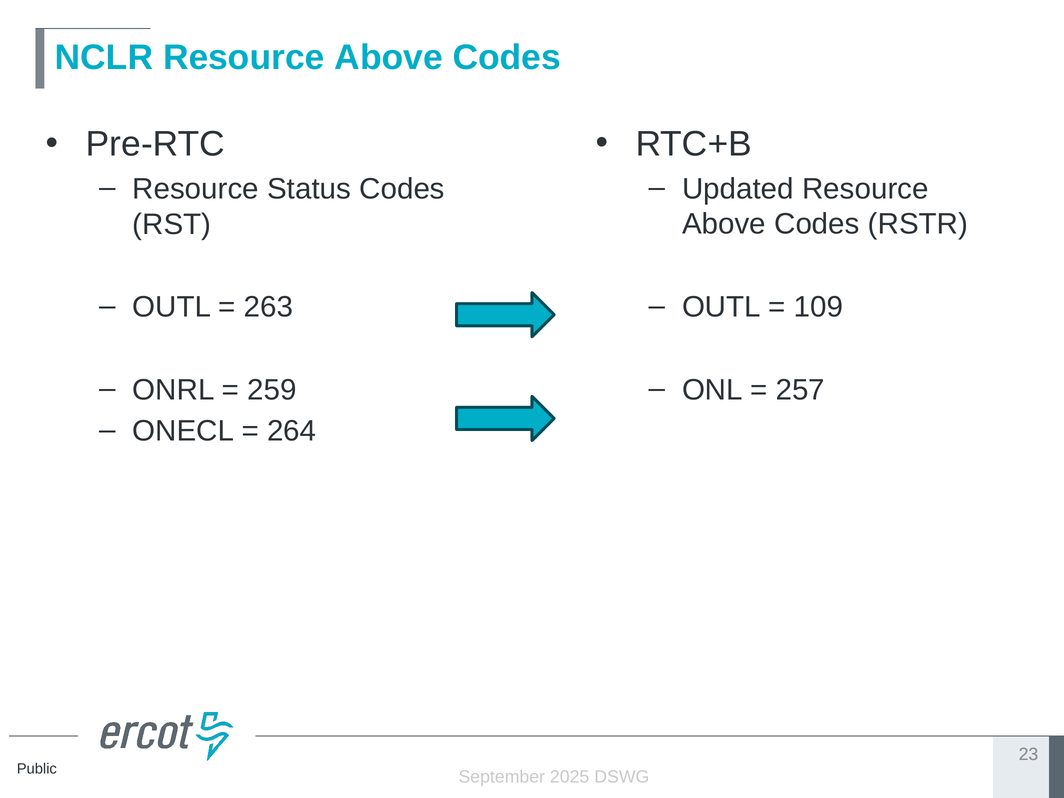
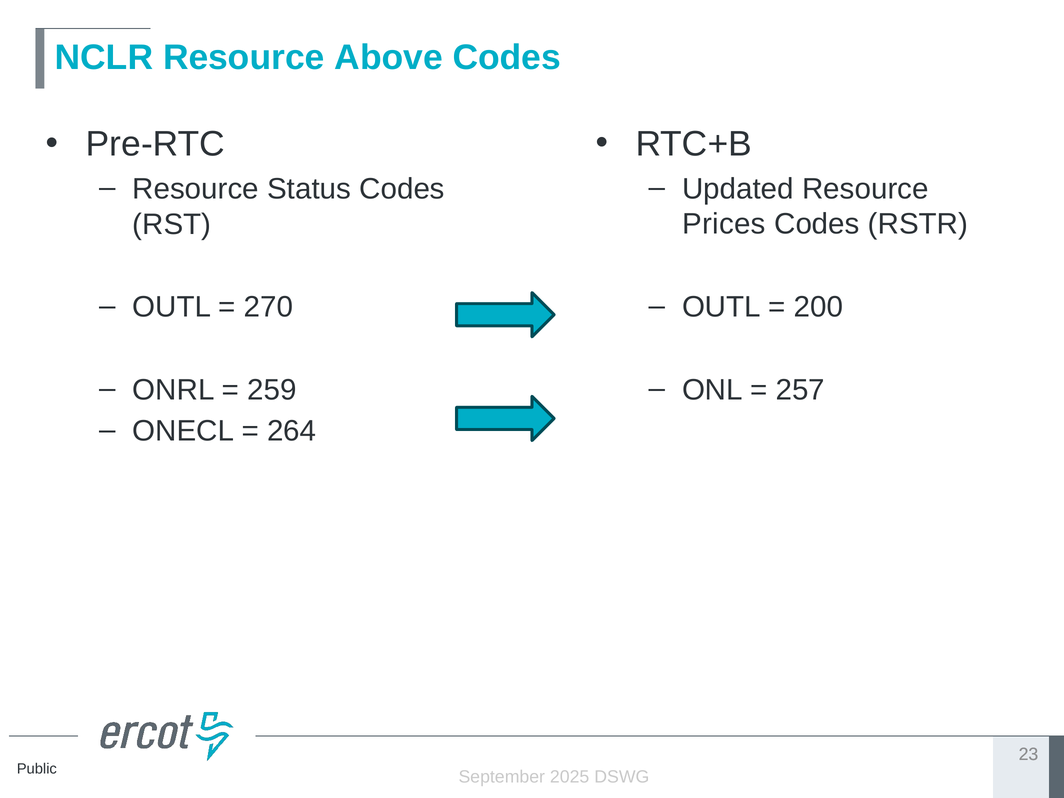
Above at (724, 224): Above -> Prices
109: 109 -> 200
263: 263 -> 270
